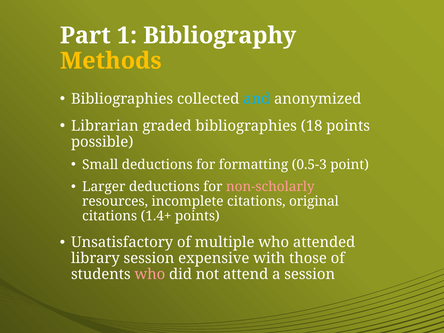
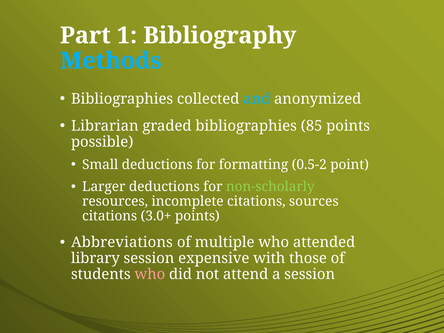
Methods colour: yellow -> light blue
18: 18 -> 85
0.5-3: 0.5-3 -> 0.5-2
non-scholarly colour: pink -> light green
original: original -> sources
1.4+: 1.4+ -> 3.0+
Unsatisfactory: Unsatisfactory -> Abbreviations
